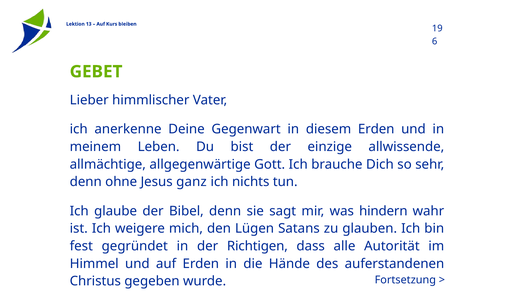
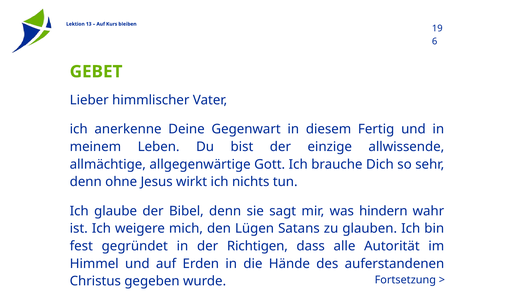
diesem Erden: Erden -> Fertig
ganz: ganz -> wirkt
